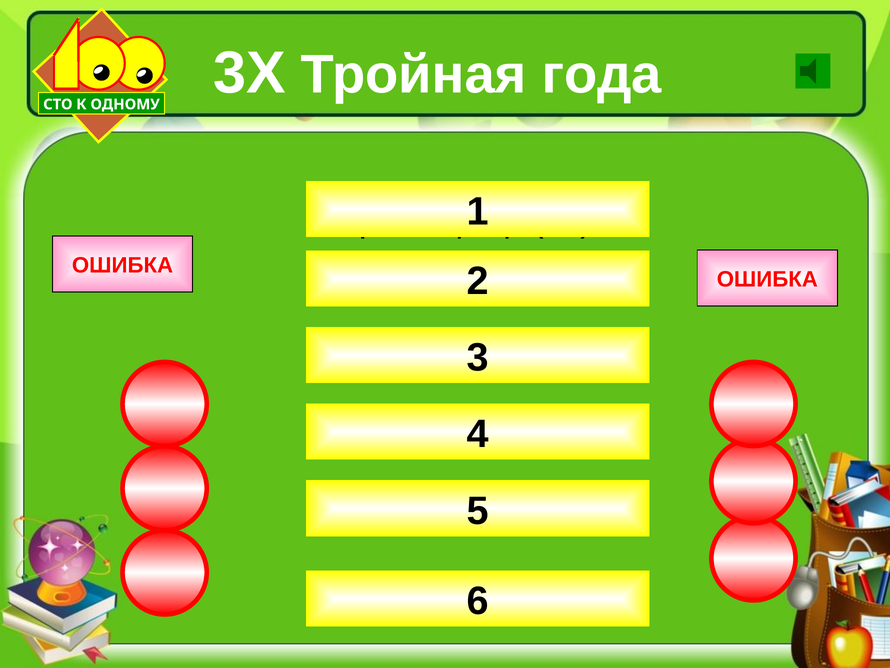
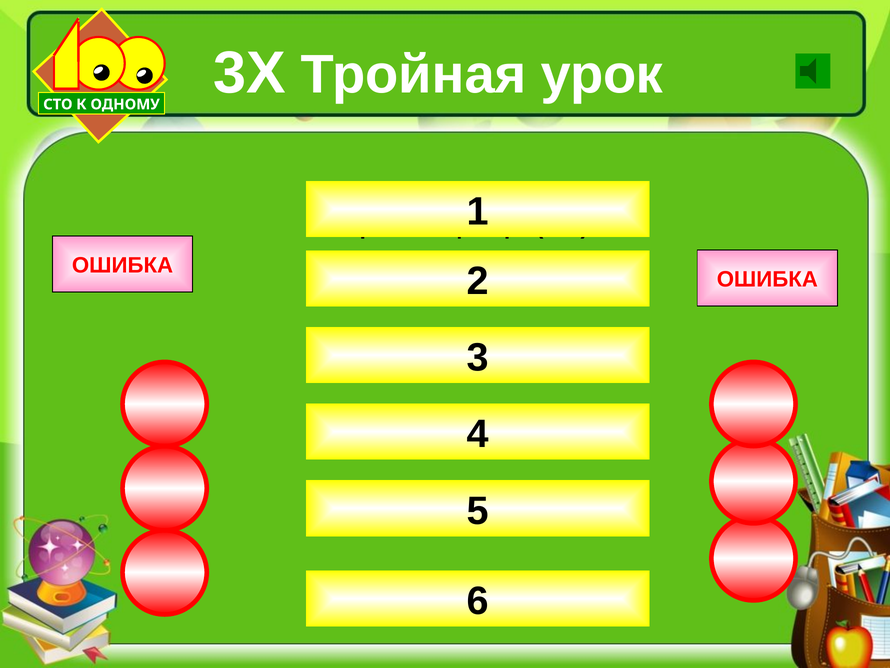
года: года -> урок
